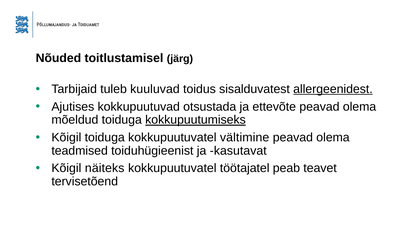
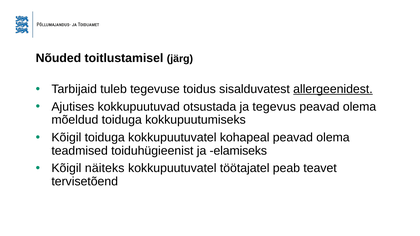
kuuluvad: kuuluvad -> tegevuse
ettevõte: ettevõte -> tegevus
kokkupuutumiseks underline: present -> none
vältimine: vältimine -> kohapeal
kasutavat: kasutavat -> elamiseks
